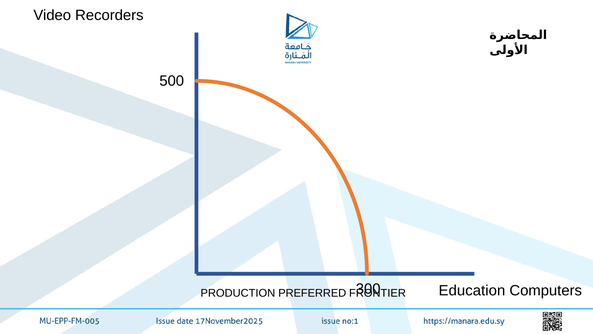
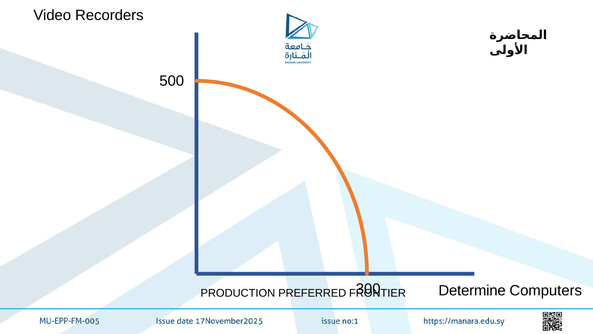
Education: Education -> Determine
